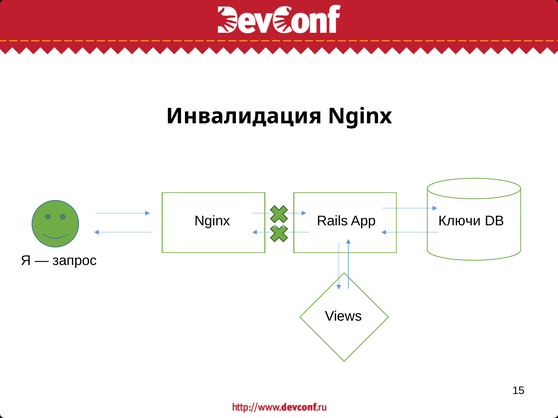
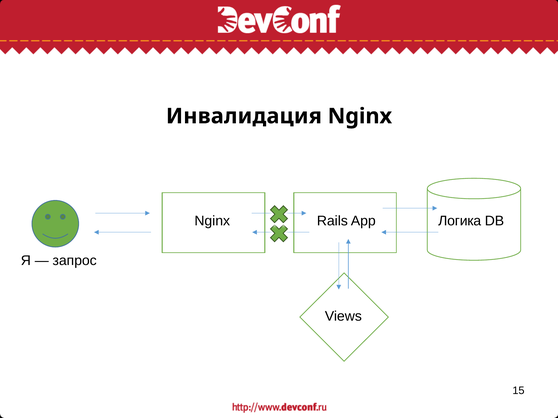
Ключи: Ключи -> Логика
